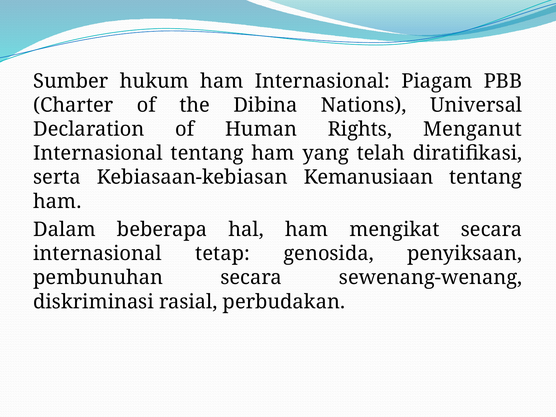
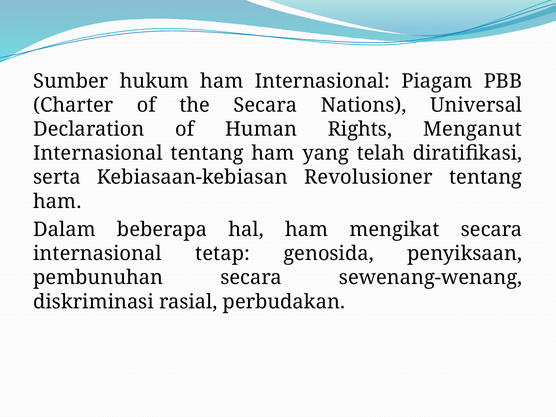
the Dibina: Dibina -> Secara
Kemanusiaan: Kemanusiaan -> Revolusioner
